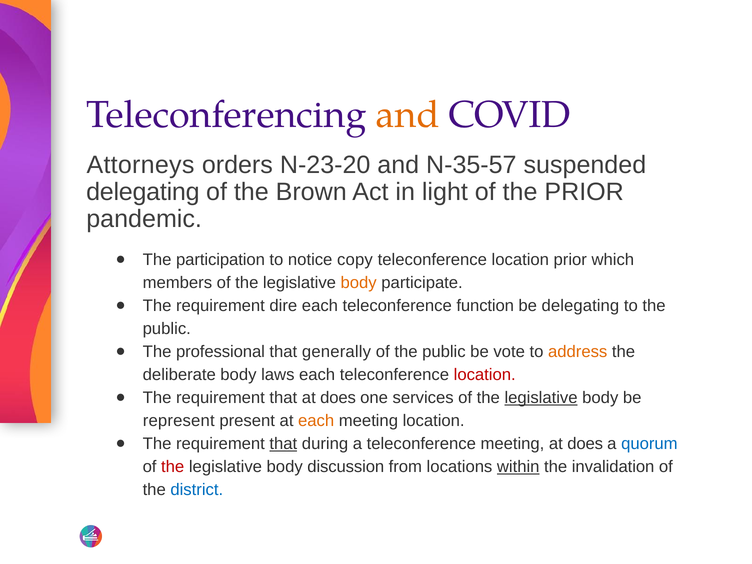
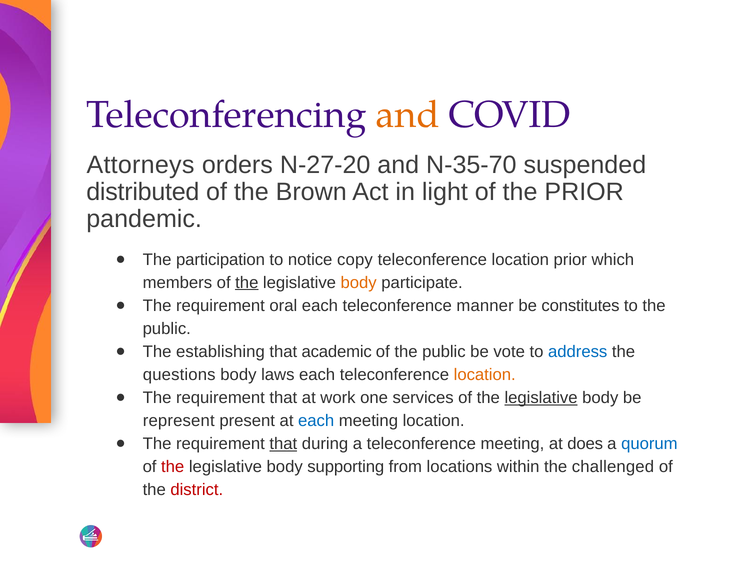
N-23-20: N-23-20 -> N-27-20
N-35-57: N-35-57 -> N-35-70
delegating at (143, 192): delegating -> distributed
the at (247, 283) underline: none -> present
dire: dire -> oral
function: function -> manner
be delegating: delegating -> constitutes
professional: professional -> establishing
generally: generally -> academic
address colour: orange -> blue
deliberate: deliberate -> questions
location at (485, 375) colour: red -> orange
that at does: does -> work
each at (316, 421) colour: orange -> blue
discussion: discussion -> supporting
within underline: present -> none
invalidation: invalidation -> challenged
district colour: blue -> red
